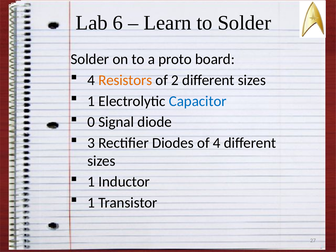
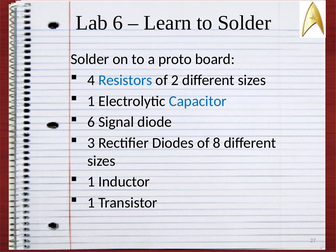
Resistors colour: orange -> blue
0 at (91, 122): 0 -> 6
of 4: 4 -> 8
